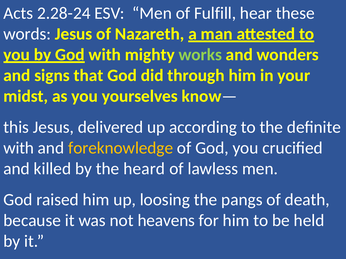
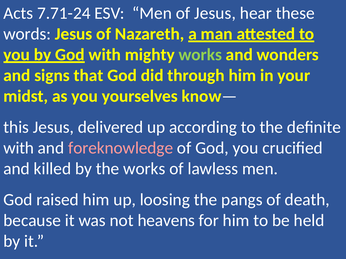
2.28-24: 2.28-24 -> 7.71-24
of Fulfill: Fulfill -> Jesus
foreknowledge colour: yellow -> pink
the heard: heard -> works
